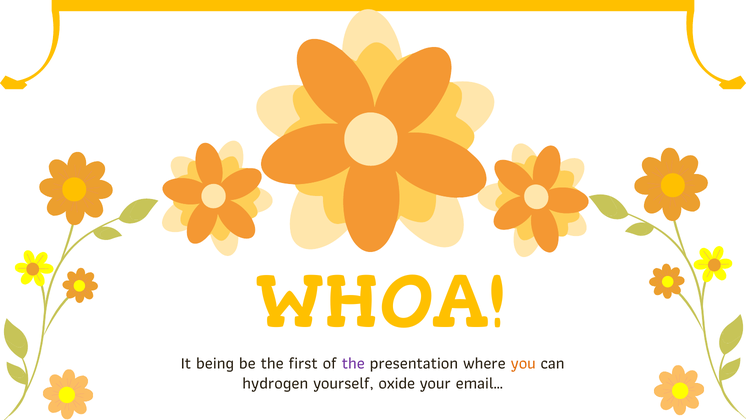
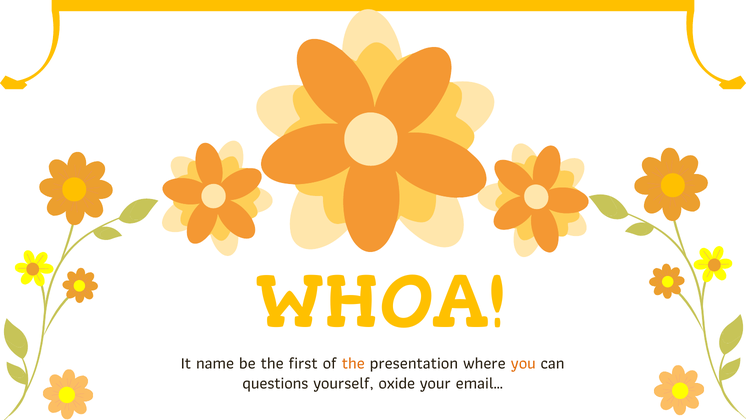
being: being -> name
the at (353, 363) colour: purple -> orange
hydrogen: hydrogen -> questions
